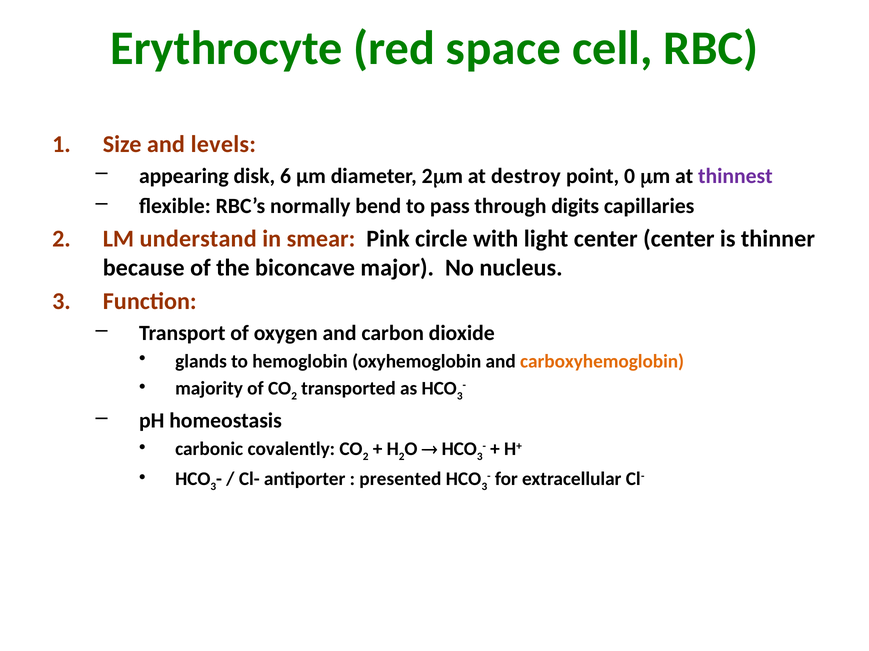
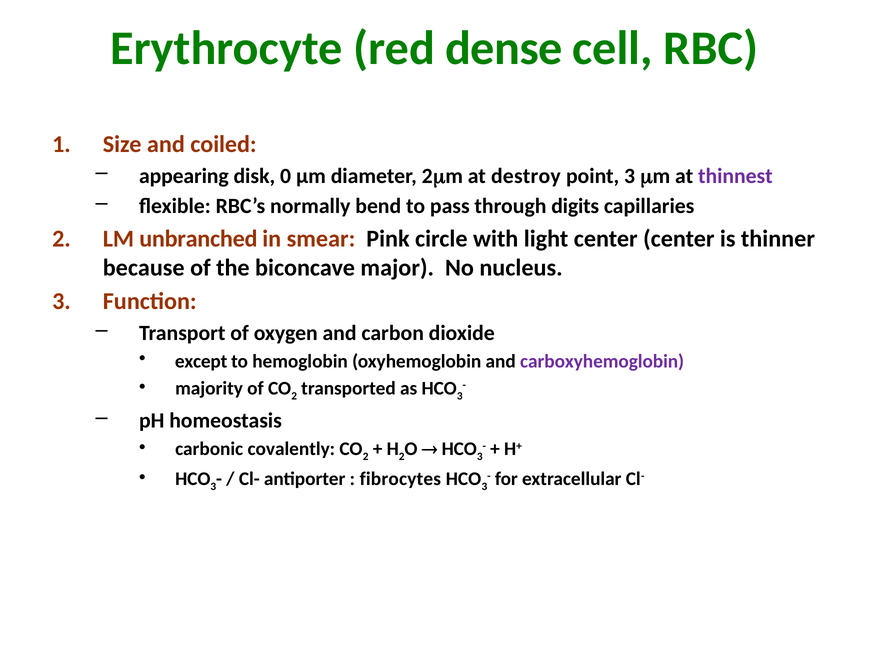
space: space -> dense
levels: levels -> coiled
6: 6 -> 0
point 0: 0 -> 3
understand: understand -> unbranched
glands: glands -> except
carboxyhemoglobin colour: orange -> purple
presented: presented -> fibrocytes
